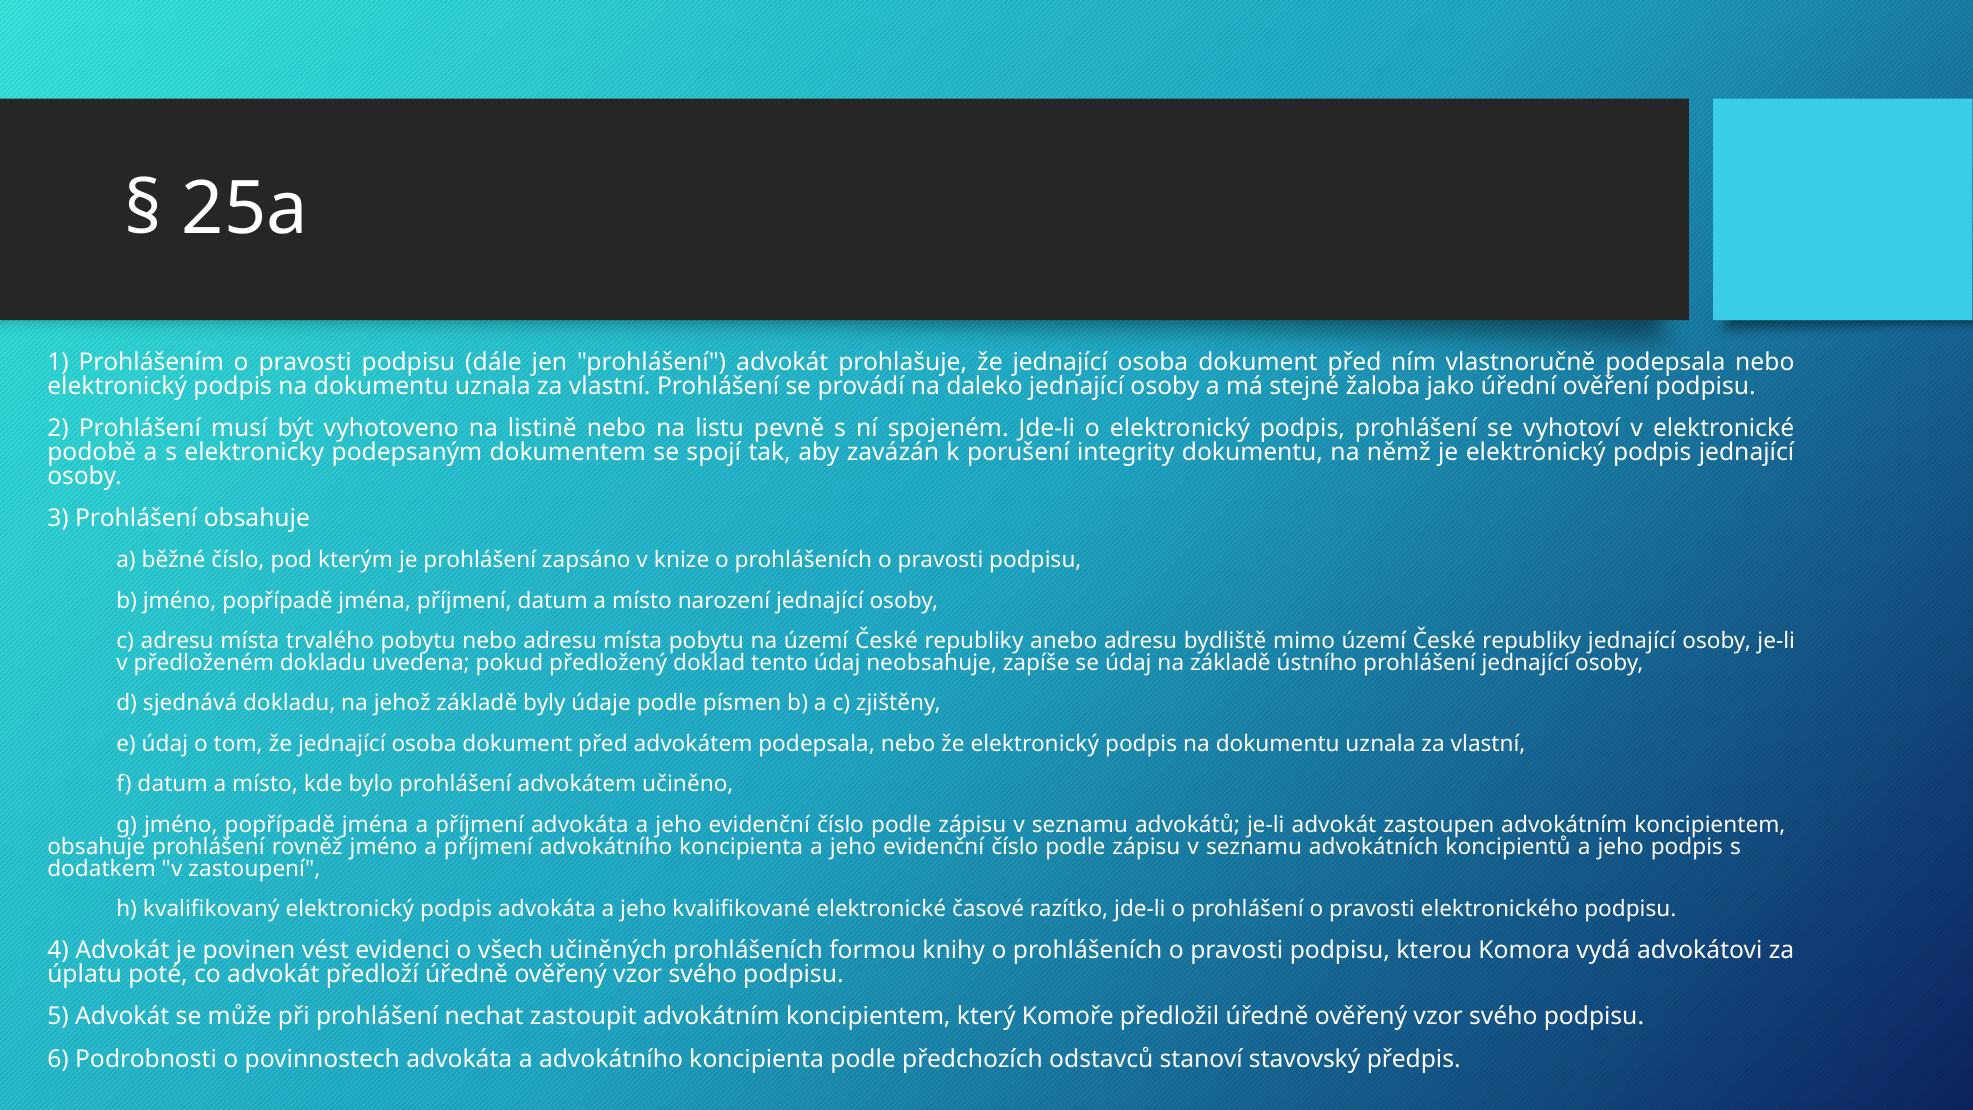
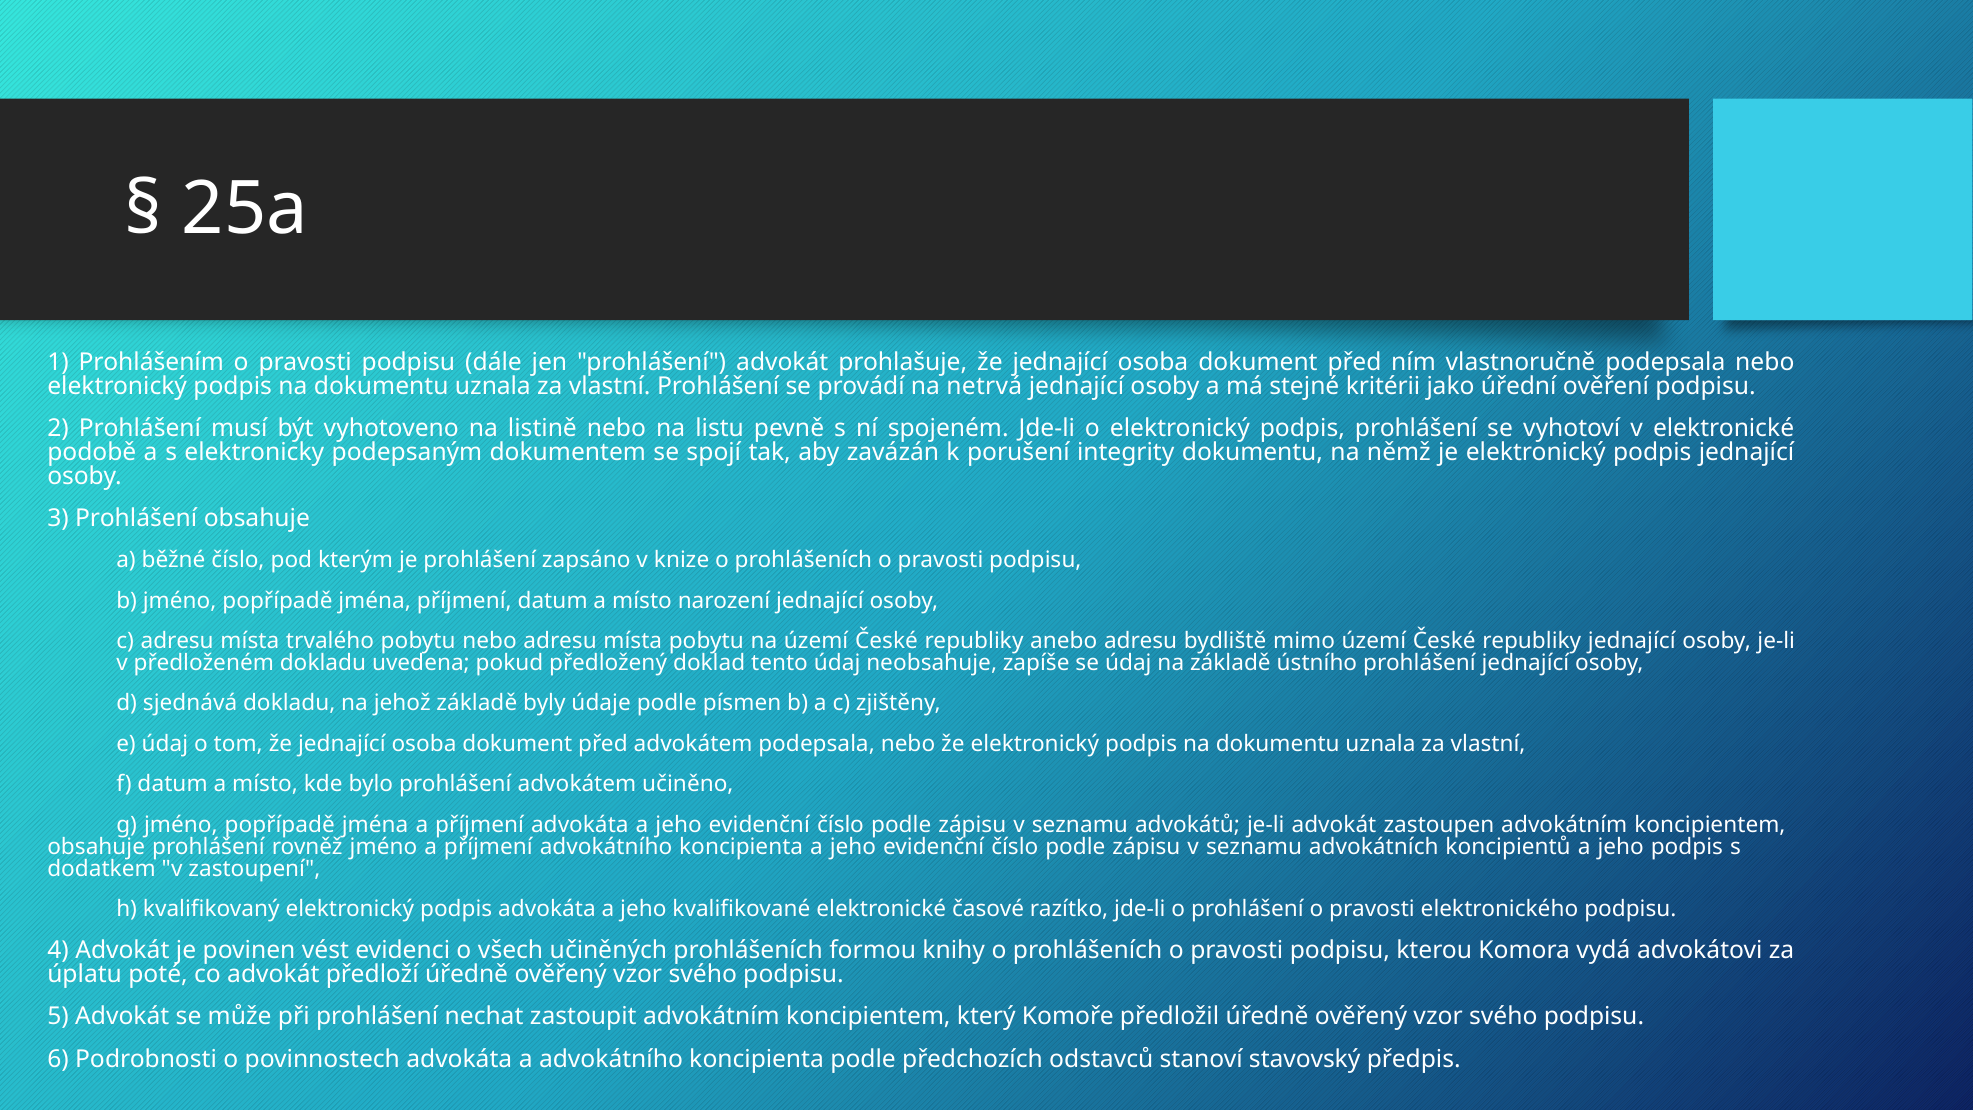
daleko: daleko -> netrvá
žaloba: žaloba -> kritérii
